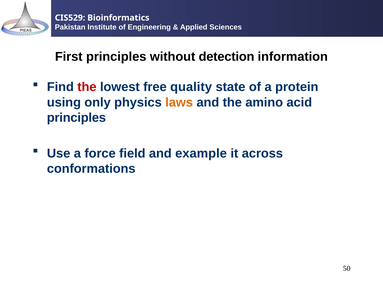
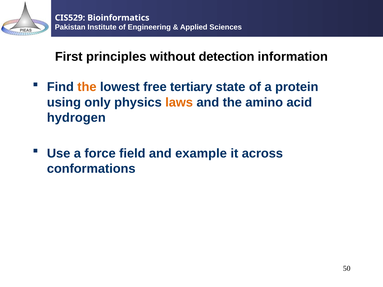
the at (87, 87) colour: red -> orange
quality: quality -> tertiary
principles at (76, 118): principles -> hydrogen
